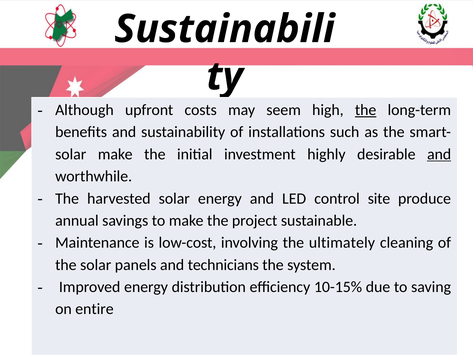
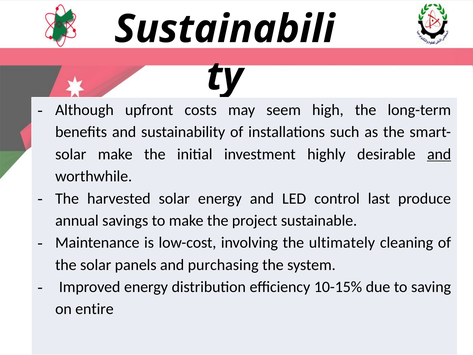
the at (366, 110) underline: present -> none
site: site -> last
technicians: technicians -> purchasing
